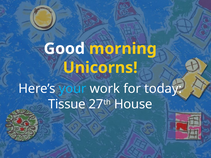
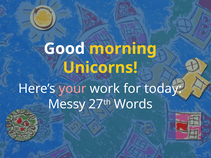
your colour: light blue -> pink
Tissue: Tissue -> Messy
House: House -> Words
